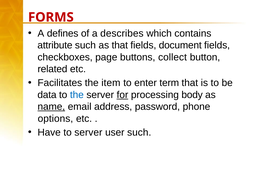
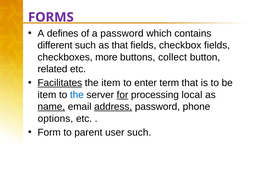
FORMS colour: red -> purple
a describes: describes -> password
attribute: attribute -> different
document: document -> checkbox
page: page -> more
Facilitates underline: none -> present
data at (47, 95): data -> item
body: body -> local
address underline: none -> present
Have: Have -> Form
to server: server -> parent
